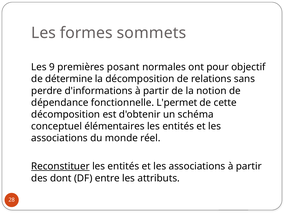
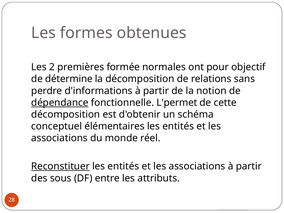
sommets: sommets -> obtenues
9: 9 -> 2
posant: posant -> formée
dépendance underline: none -> present
dont: dont -> sous
